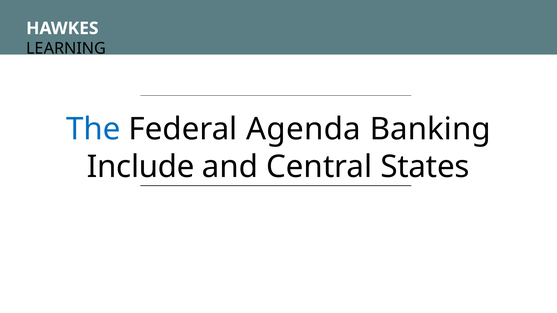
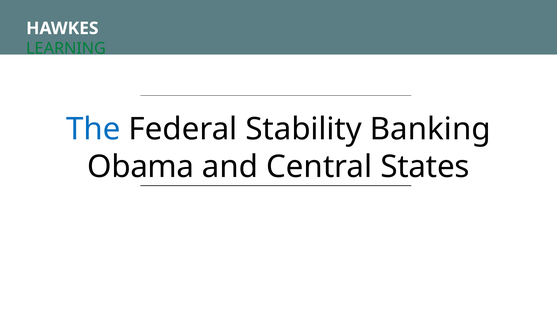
LEARNING colour: black -> green
Agenda: Agenda -> Stability
Include: Include -> Obama
